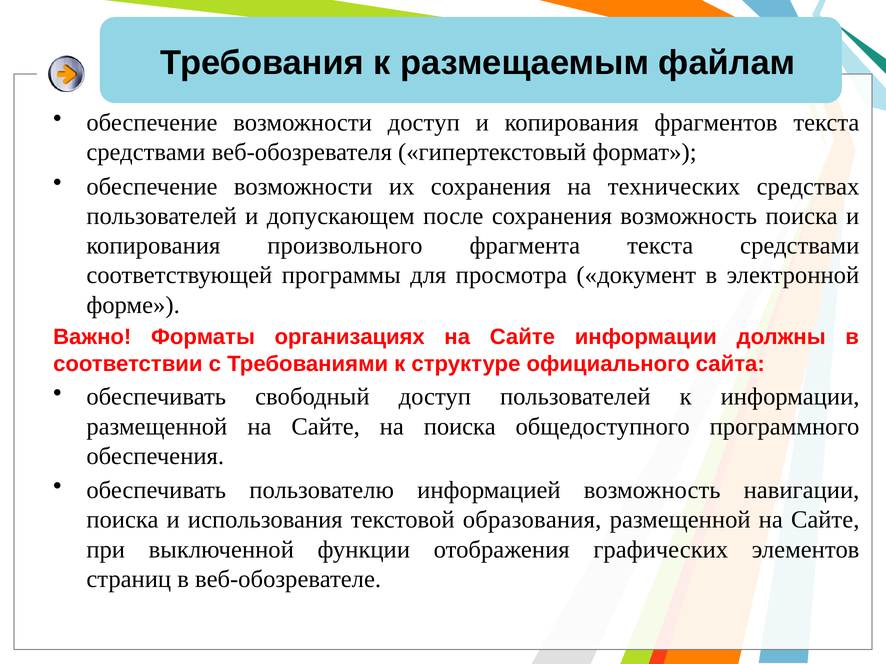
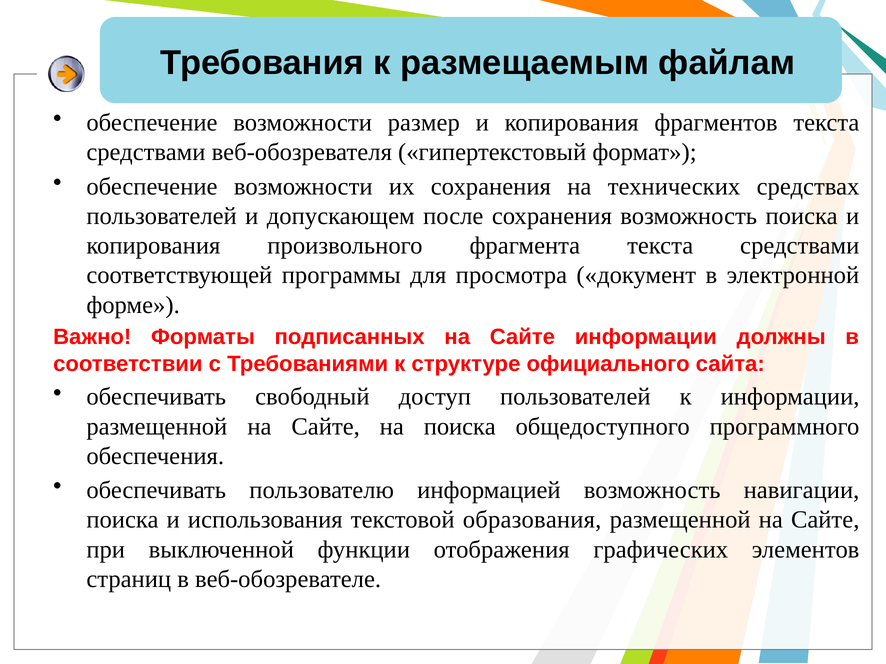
возможности доступ: доступ -> размер
организациях: организациях -> подписанных
